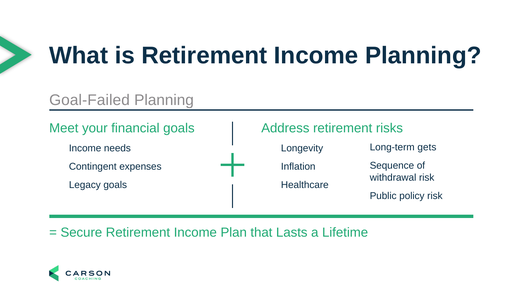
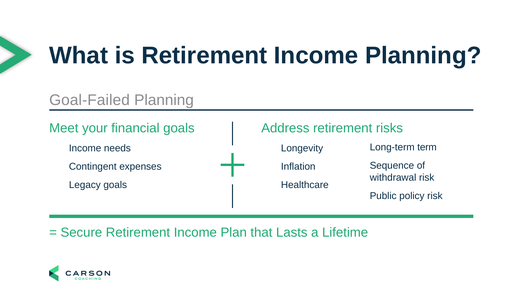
gets: gets -> term
